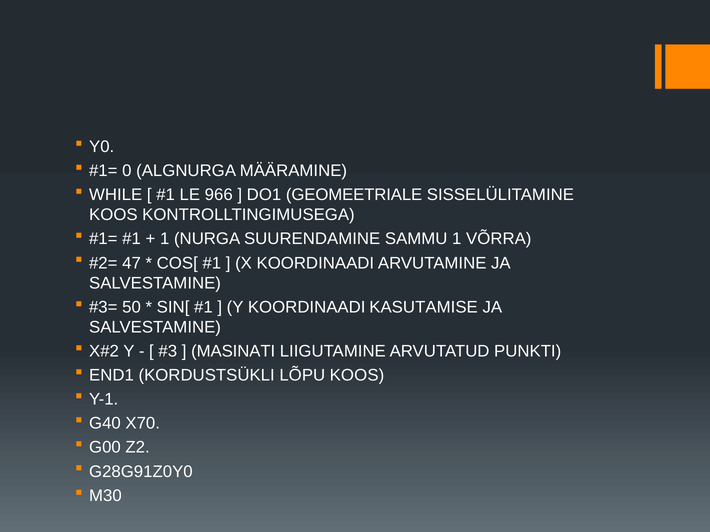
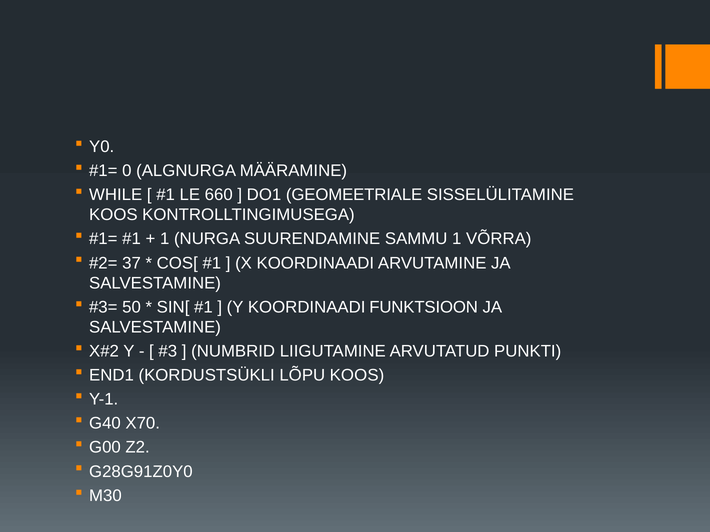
966: 966 -> 660
47: 47 -> 37
KASUTAMISE: KASUTAMISE -> FUNKTSIOON
MASINATI: MASINATI -> NUMBRID
